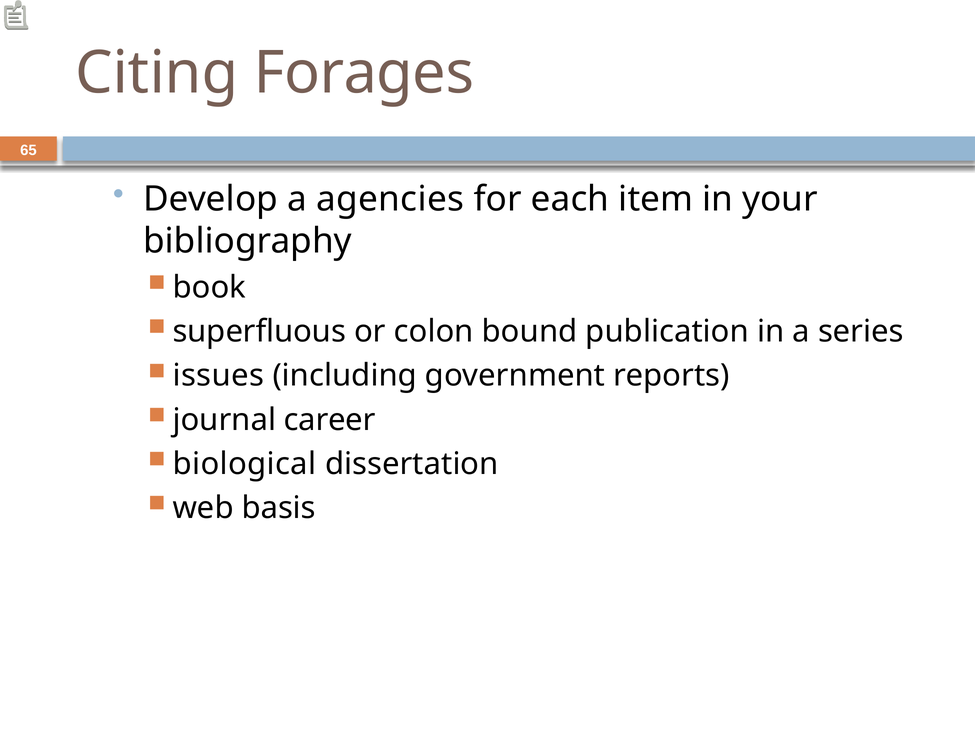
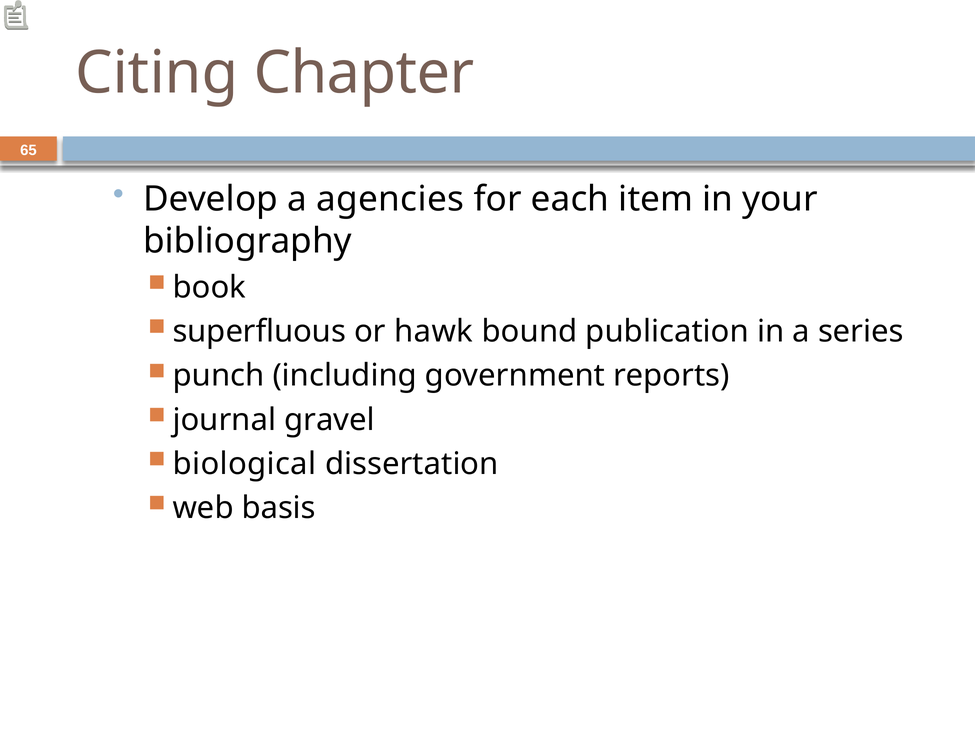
Forages: Forages -> Chapter
colon: colon -> hawk
issues: issues -> punch
career: career -> gravel
